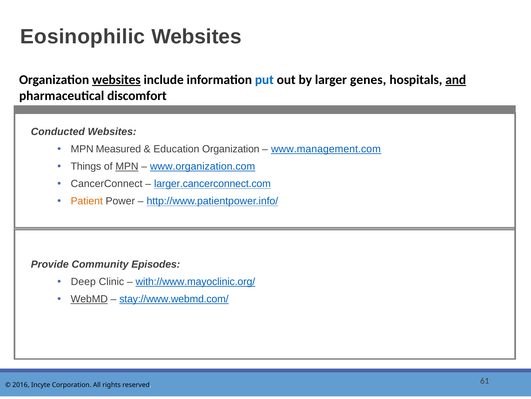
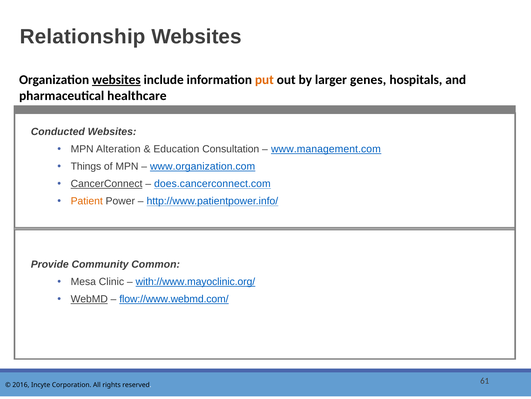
Eosinophilic: Eosinophilic -> Relationship
put colour: blue -> orange
and underline: present -> none
discomfort: discomfort -> healthcare
Measured: Measured -> Alteration
Education Organization: Organization -> Consultation
MPN at (127, 166) underline: present -> none
CancerConnect underline: none -> present
larger.cancerconnect.com: larger.cancerconnect.com -> does.cancerconnect.com
Episodes: Episodes -> Common
Deep: Deep -> Mesa
stay://www.webmd.com/: stay://www.webmd.com/ -> flow://www.webmd.com/
